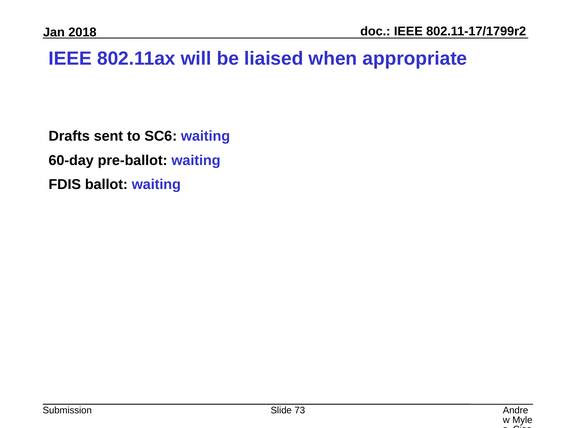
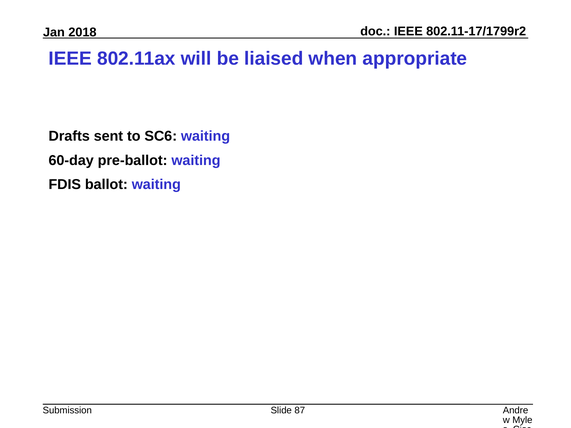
73: 73 -> 87
